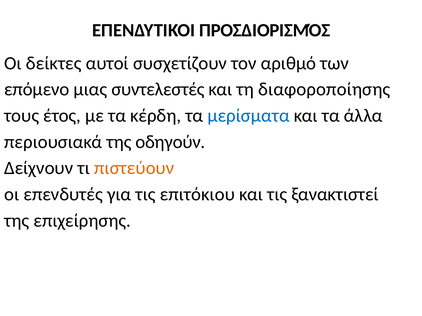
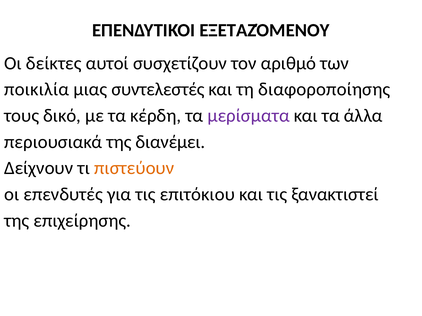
ΠΡΟΣΔΙΟΡΙΣΜΌΣ: ΠΡΟΣΔΙΟΡΙΣΜΌΣ -> ΕΞΕΤΑΖΌΜΕΝΟΥ
επόμενο: επόμενο -> ποικιλία
έτος: έτος -> δικό
μερίσματα colour: blue -> purple
οδηγούν: οδηγούν -> διανέμει
